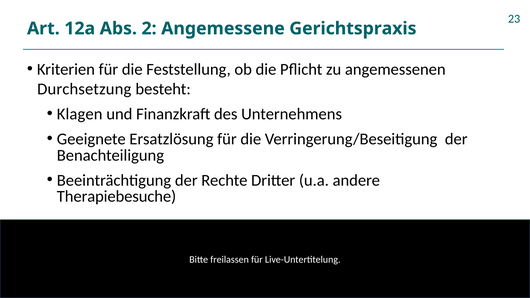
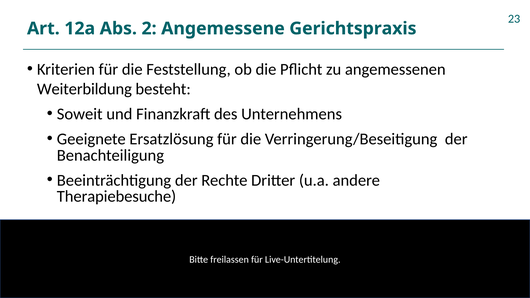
Durchsetzung: Durchsetzung -> Weiterbildung
Klagen: Klagen -> Soweit
